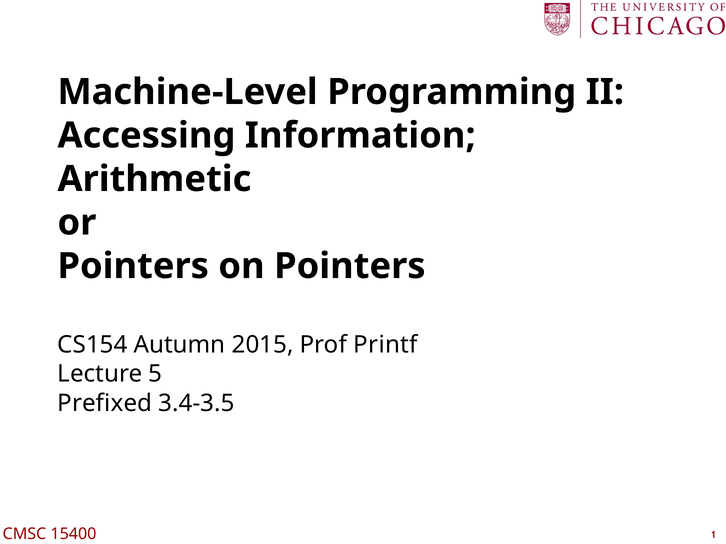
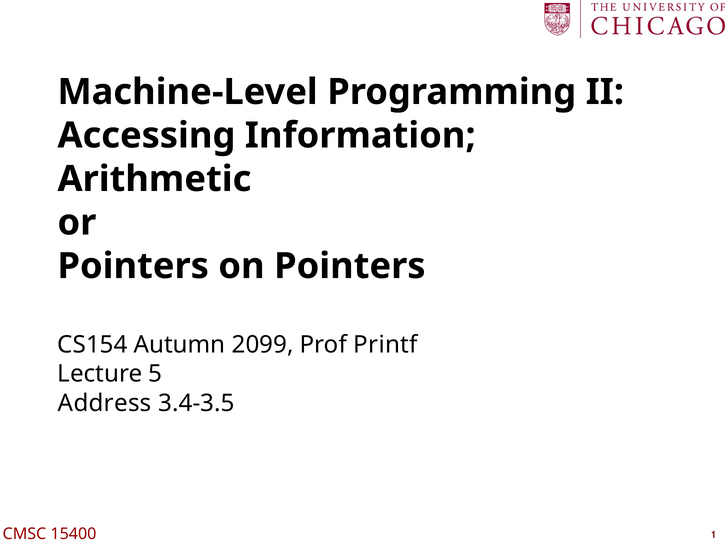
2015: 2015 -> 2099
Prefixed: Prefixed -> Address
